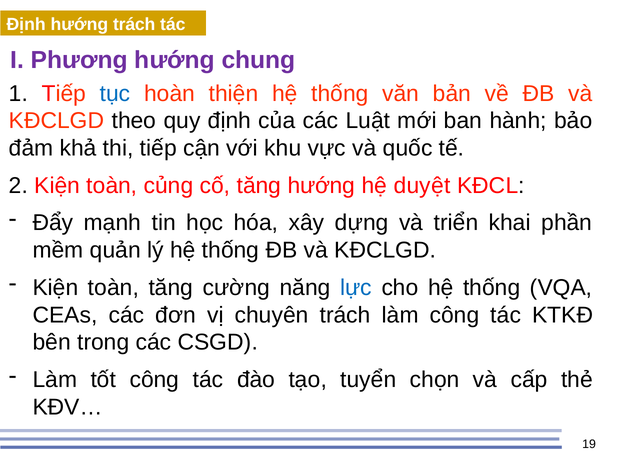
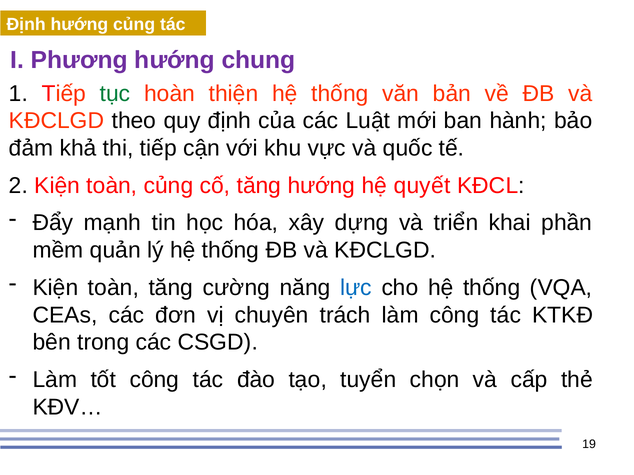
hướng trách: trách -> củng
tục colour: blue -> green
duyệt: duyệt -> quyết
